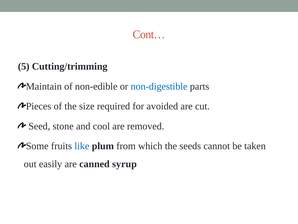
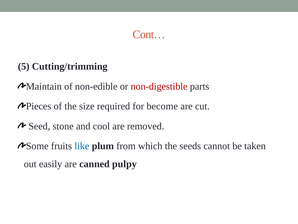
non-digestible colour: blue -> red
avoided: avoided -> become
syrup: syrup -> pulpy
